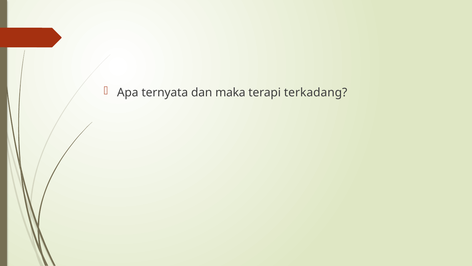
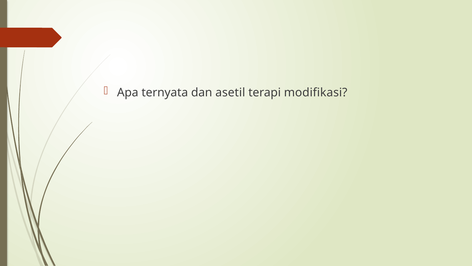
maka: maka -> asetil
terkadang: terkadang -> modifikasi
